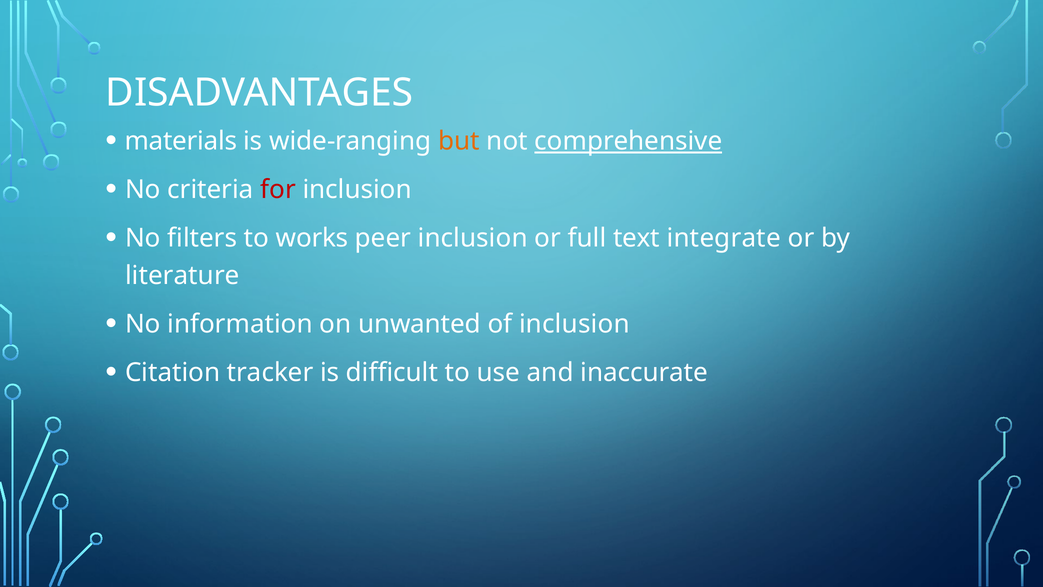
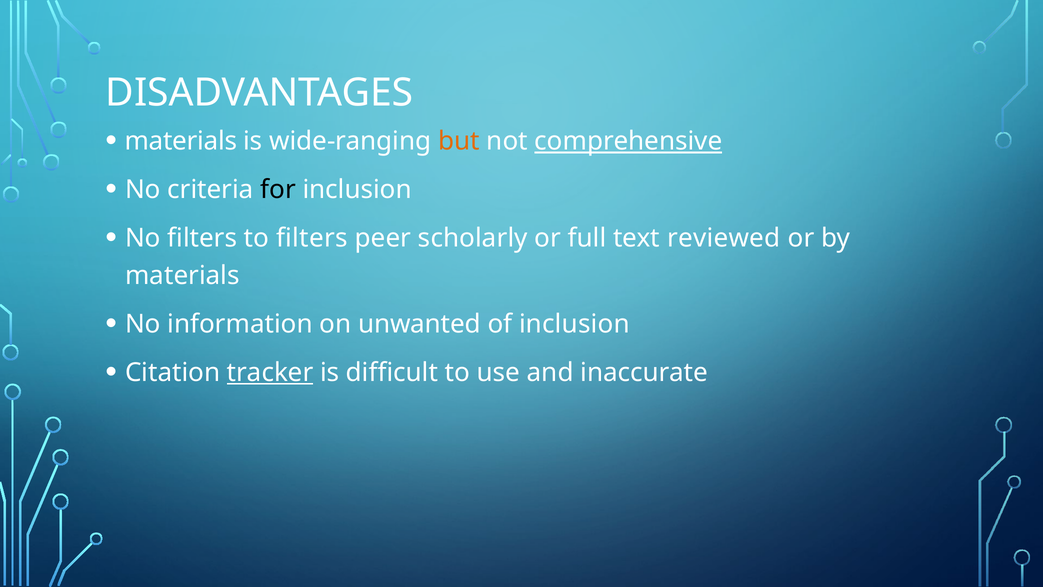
for colour: red -> black
to works: works -> filters
peer inclusion: inclusion -> scholarly
integrate: integrate -> reviewed
literature at (182, 276): literature -> materials
tracker underline: none -> present
